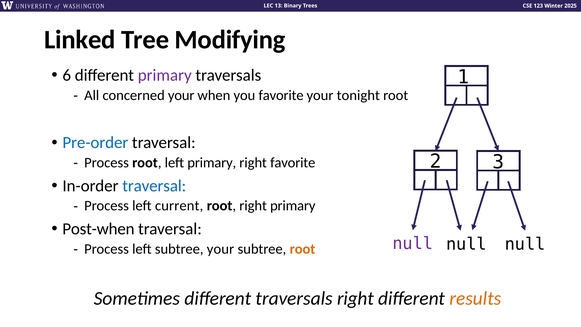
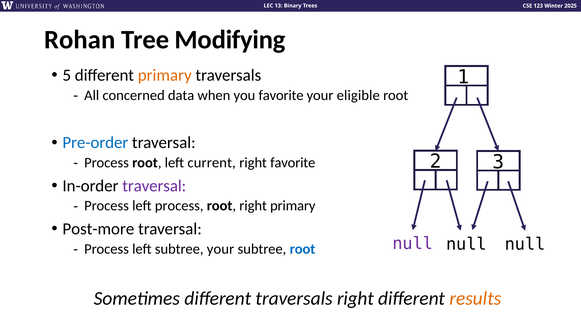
Linked: Linked -> Rohan
6: 6 -> 5
primary at (165, 75) colour: purple -> orange
concerned your: your -> data
tonight: tonight -> eligible
left primary: primary -> current
traversal at (154, 186) colour: blue -> purple
left current: current -> process
Post-when: Post-when -> Post-more
root at (302, 249) colour: orange -> blue
